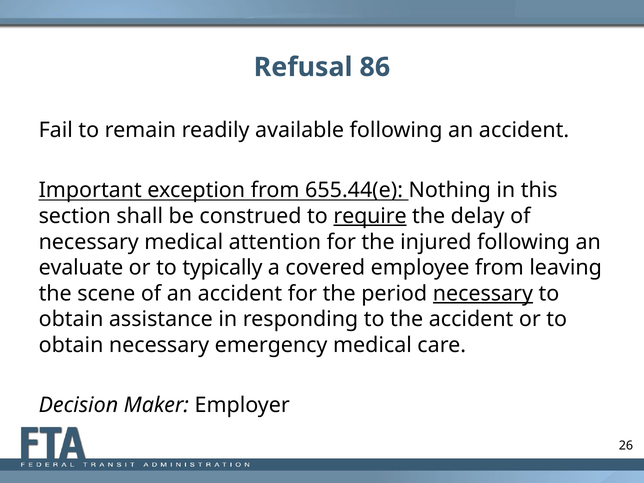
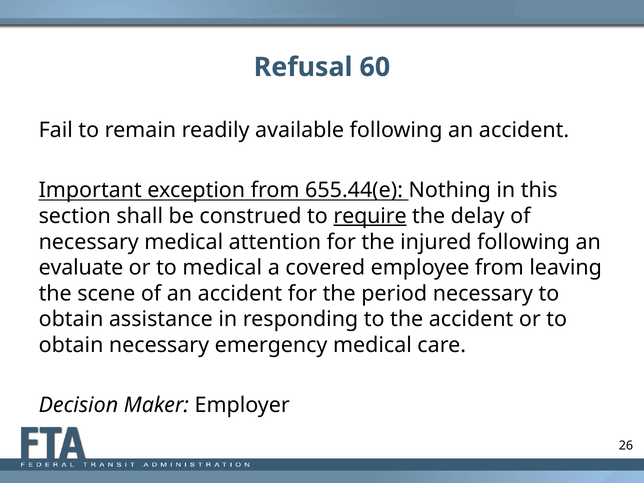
86: 86 -> 60
to typically: typically -> medical
necessary at (483, 293) underline: present -> none
